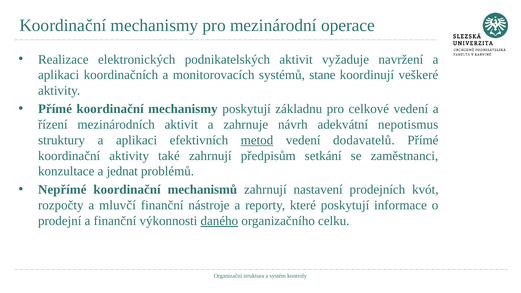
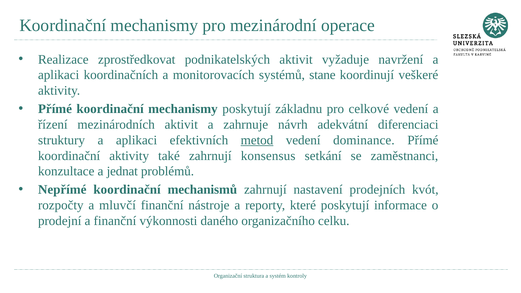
elektronických: elektronických -> zprostředkovat
nepotismus: nepotismus -> diferenciaci
dodavatelů: dodavatelů -> dominance
předpisům: předpisům -> konsensus
daného underline: present -> none
